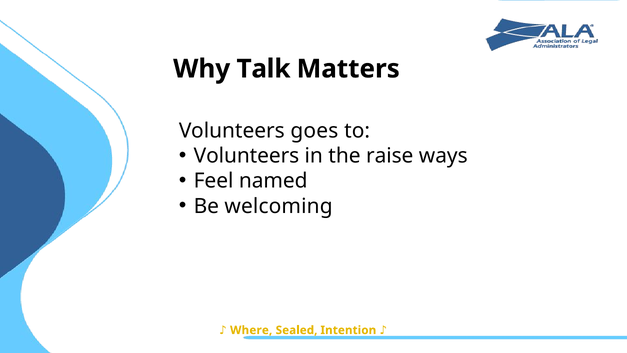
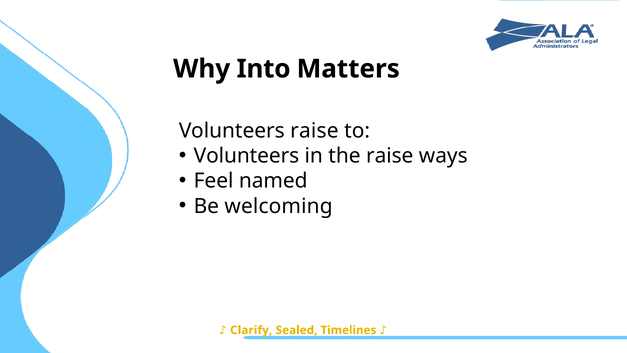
Talk: Talk -> Into
Volunteers goes: goes -> raise
Where: Where -> Clarify
Intention: Intention -> Timelines
